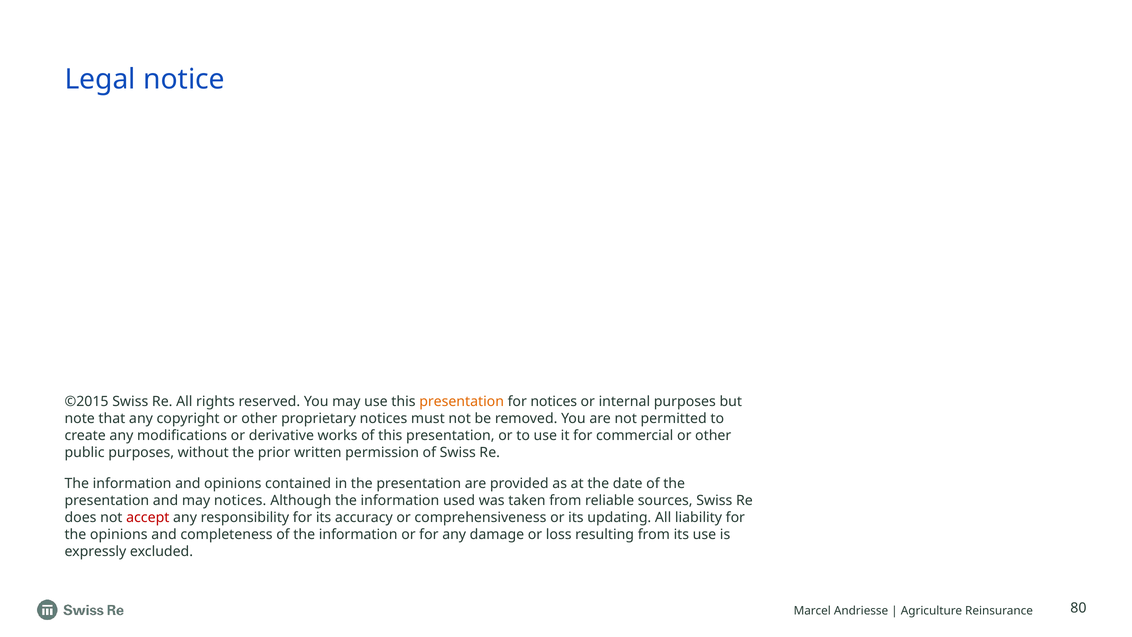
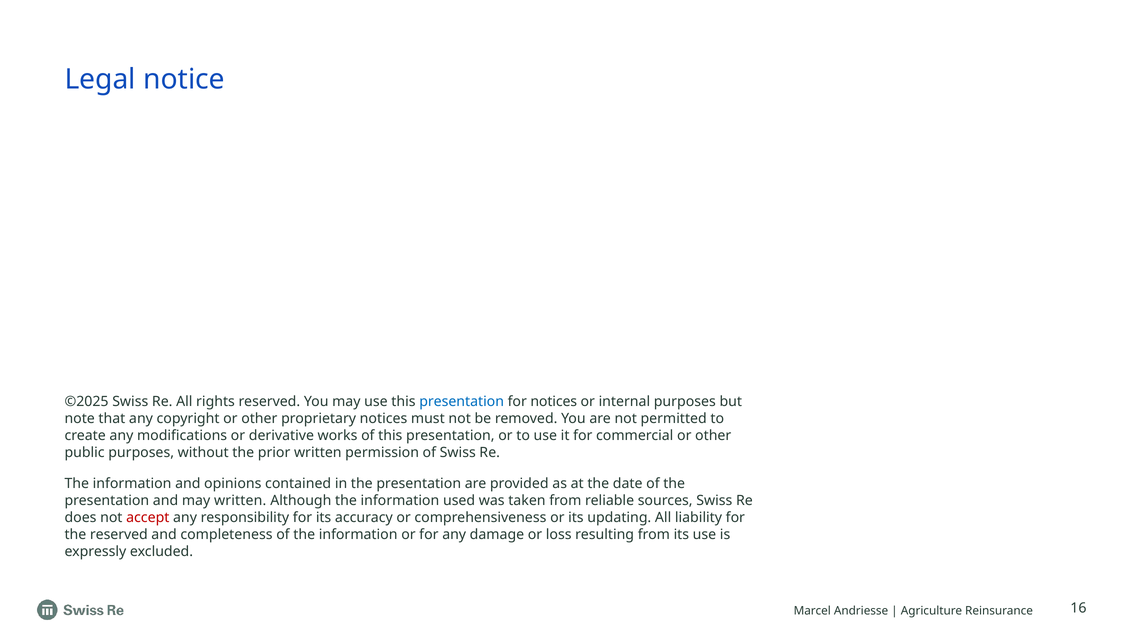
©2015: ©2015 -> ©2025
presentation at (462, 402) colour: orange -> blue
may notices: notices -> written
the opinions: opinions -> reserved
80: 80 -> 16
